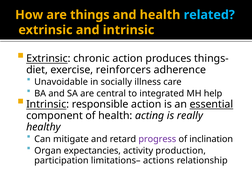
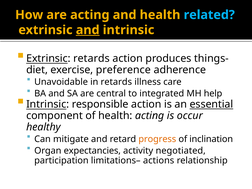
are things: things -> acting
and at (88, 30) underline: none -> present
Extrinsic chronic: chronic -> retards
reinforcers: reinforcers -> preference
in socially: socially -> retards
really: really -> occur
progress colour: purple -> orange
production: production -> negotiated
